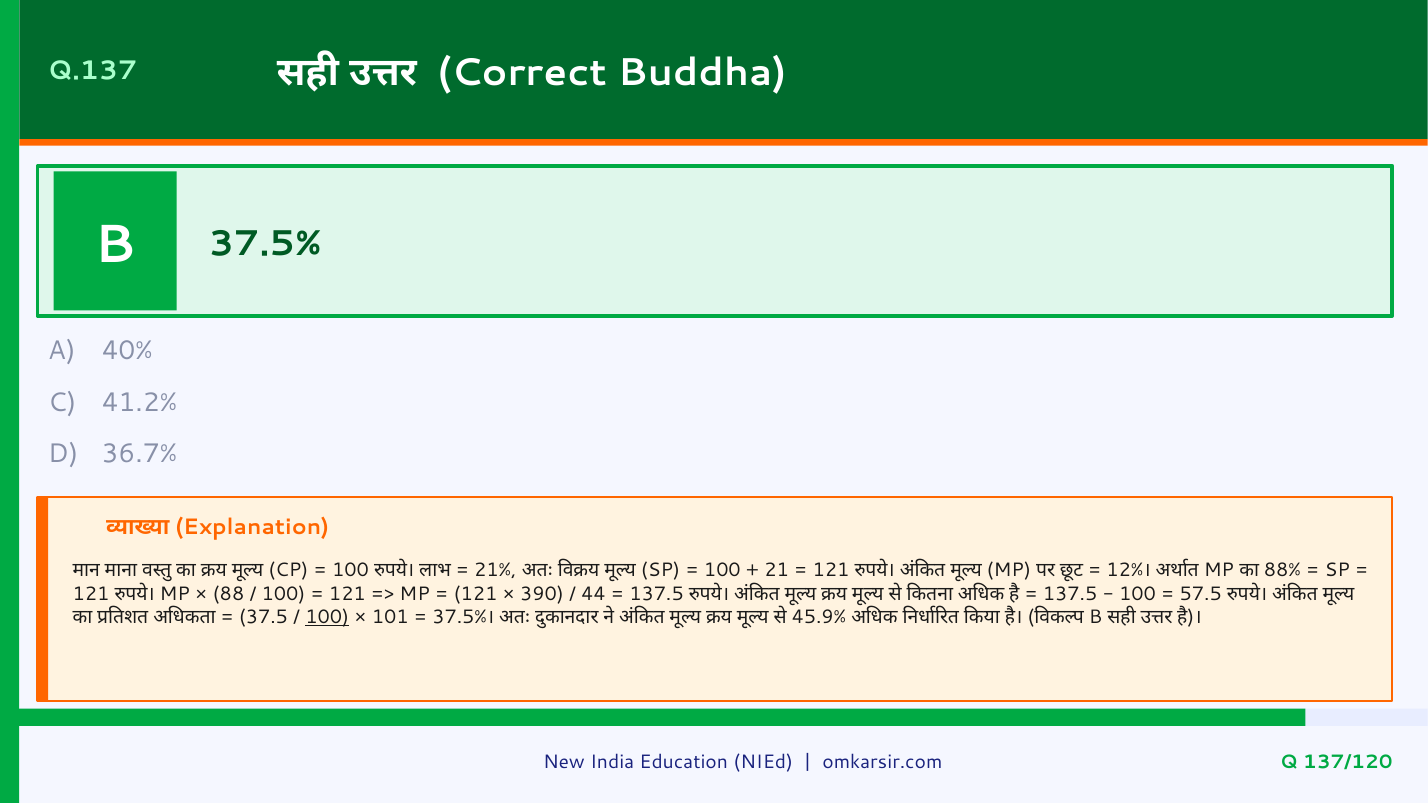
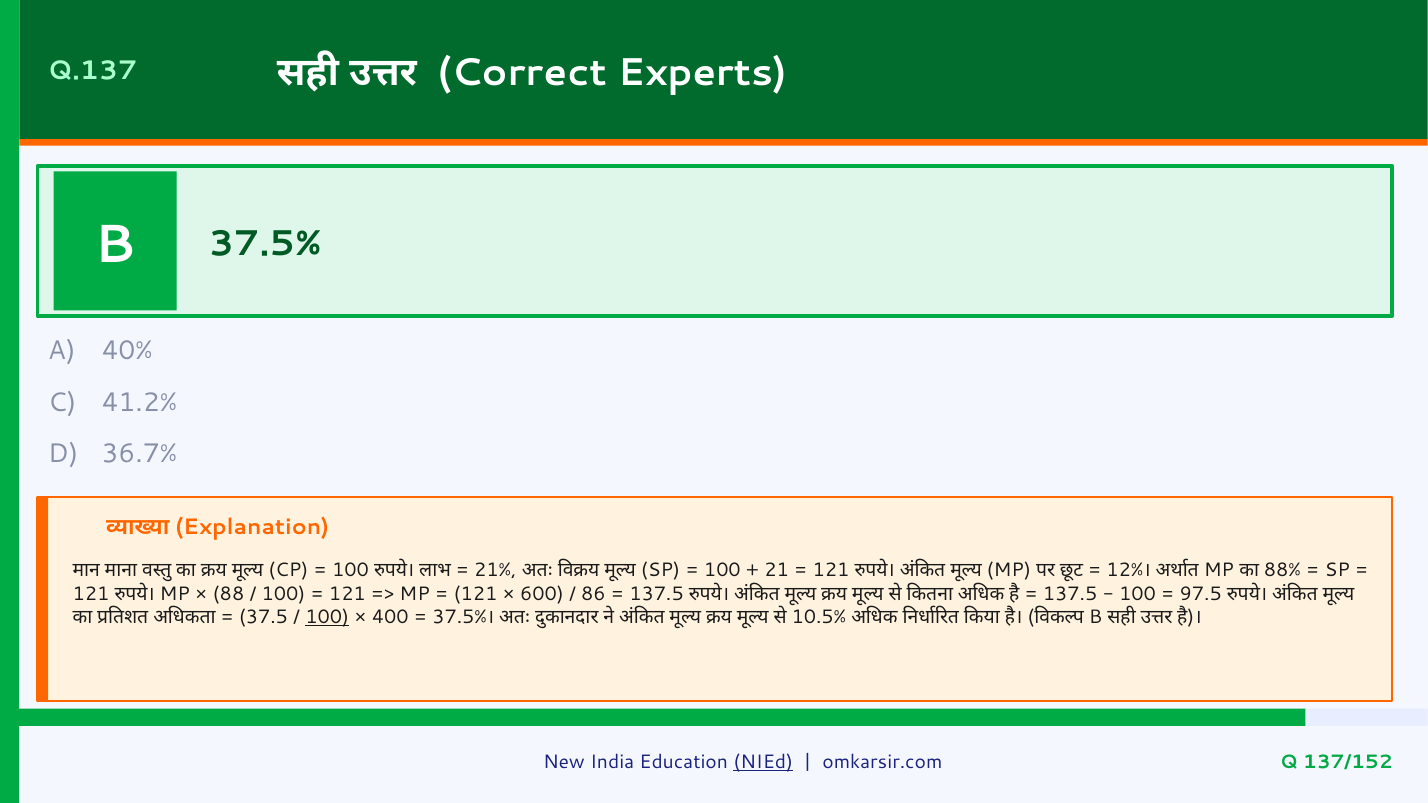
Buddha: Buddha -> Experts
390: 390 -> 600
44: 44 -> 86
57.5: 57.5 -> 97.5
101: 101 -> 400
45.9%: 45.9% -> 10.5%
NIEd underline: none -> present
137/120: 137/120 -> 137/152
